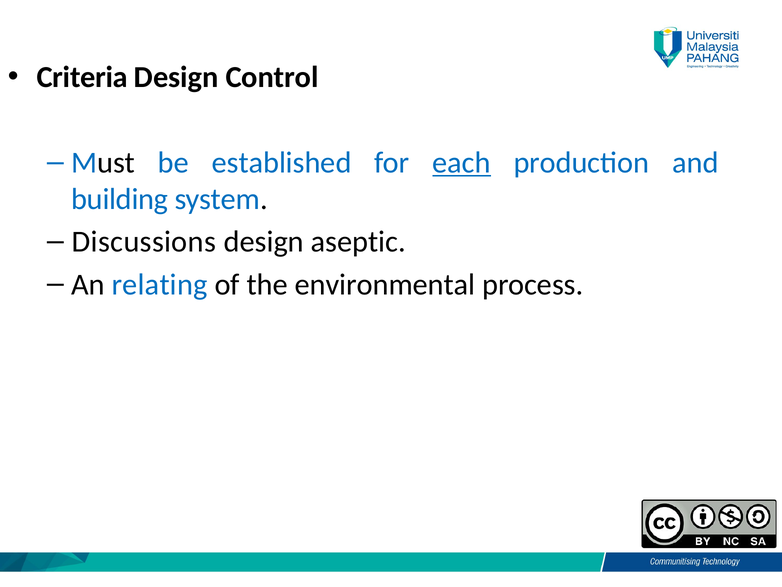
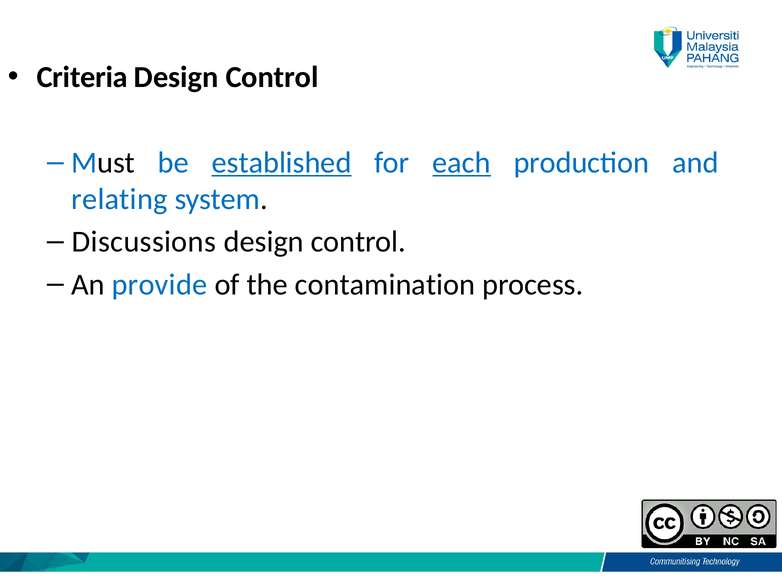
established underline: none -> present
building: building -> relating
aseptic at (358, 242): aseptic -> control
relating: relating -> provide
environmental: environmental -> contamination
